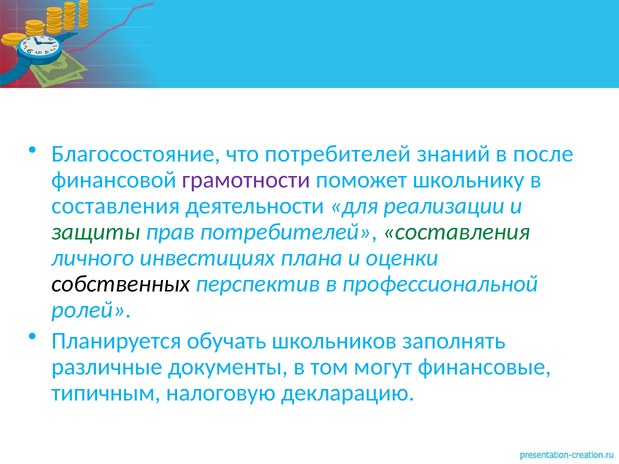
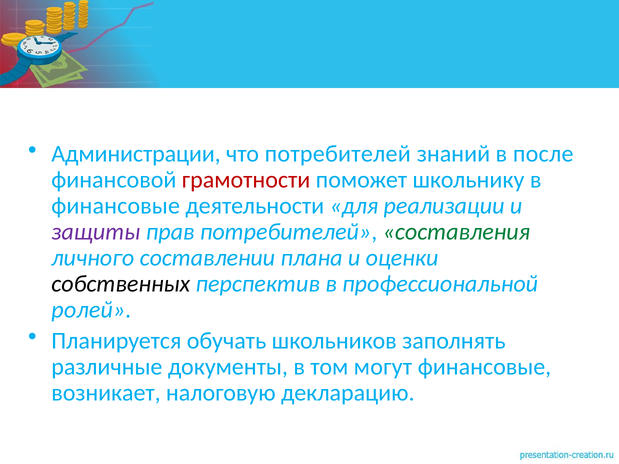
Благосостояние: Благосостояние -> Администрации
грамотности colour: purple -> red
составления at (116, 206): составления -> финансовые
защиты colour: green -> purple
инвестициях: инвестициях -> составлении
типичным: типичным -> возникает
